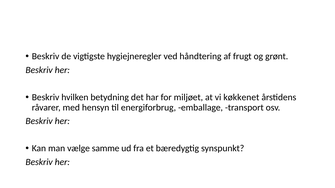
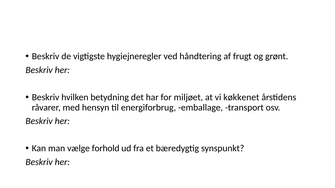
samme: samme -> forhold
